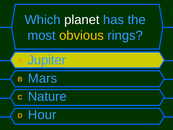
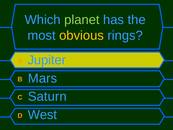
planet colour: white -> light green
Nature: Nature -> Saturn
Hour: Hour -> West
